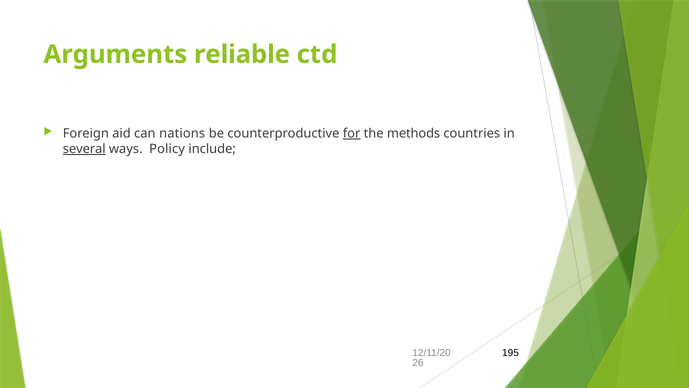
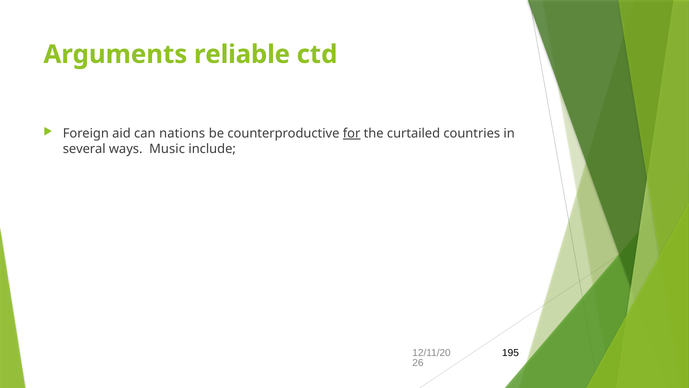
methods: methods -> curtailed
several underline: present -> none
Policy: Policy -> Music
